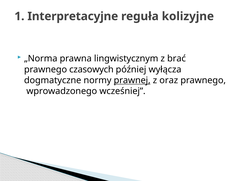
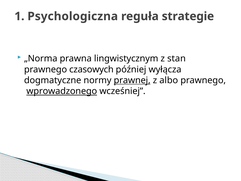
Interpretacyjne: Interpretacyjne -> Psychologiczna
kolizyjne: kolizyjne -> strategie
brać: brać -> stan
oraz: oraz -> albo
wprowadzonego underline: none -> present
